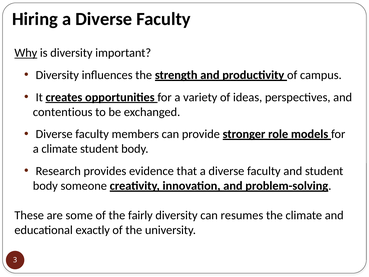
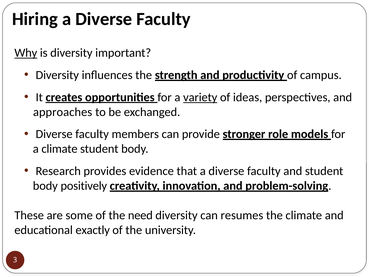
variety underline: none -> present
contentious: contentious -> approaches
someone: someone -> positively
fairly: fairly -> need
